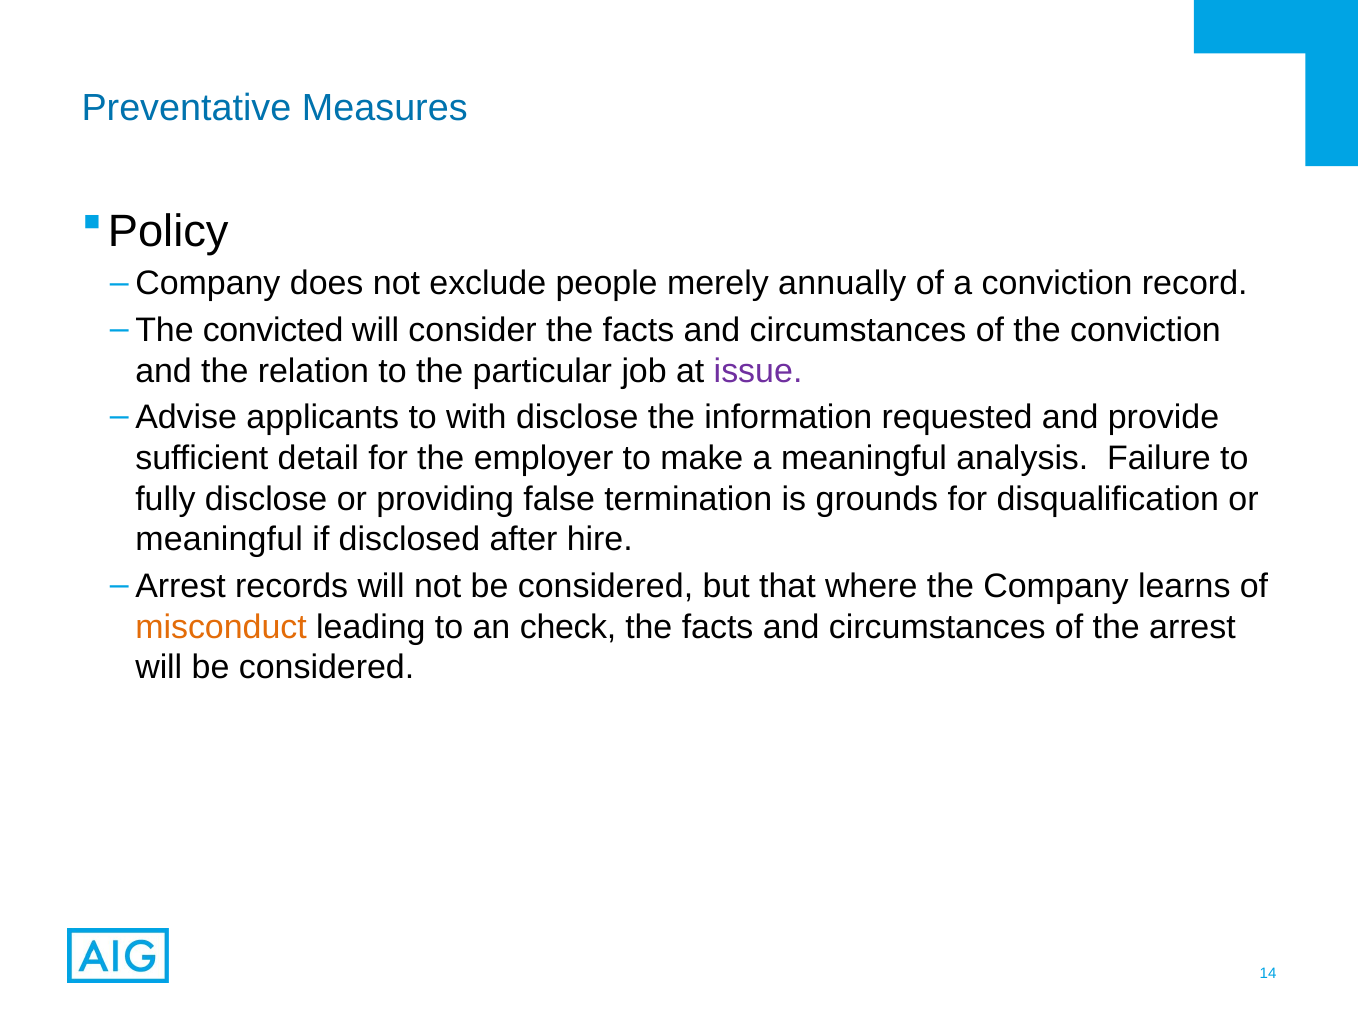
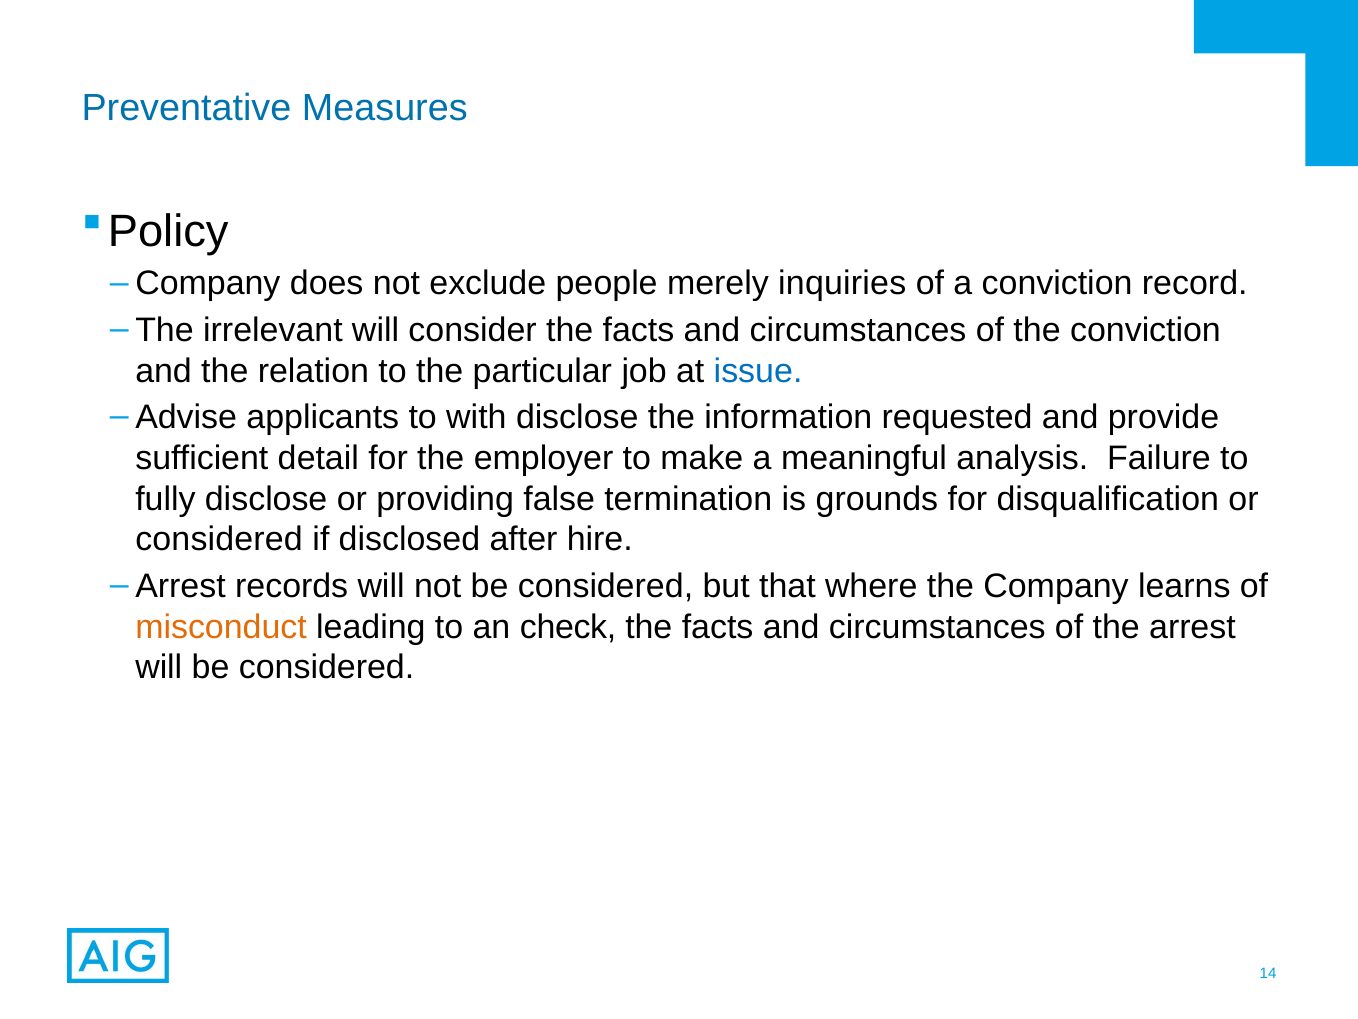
annually: annually -> inquiries
convicted: convicted -> irrelevant
issue colour: purple -> blue
meaningful at (219, 539): meaningful -> considered
